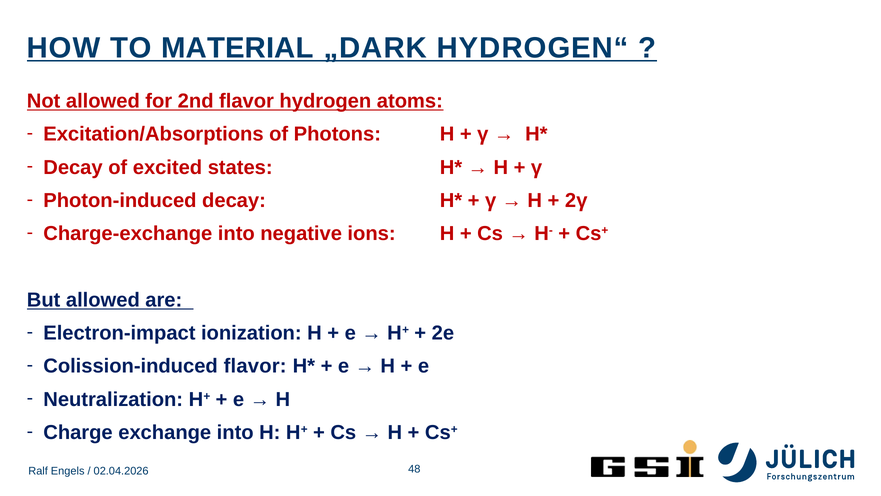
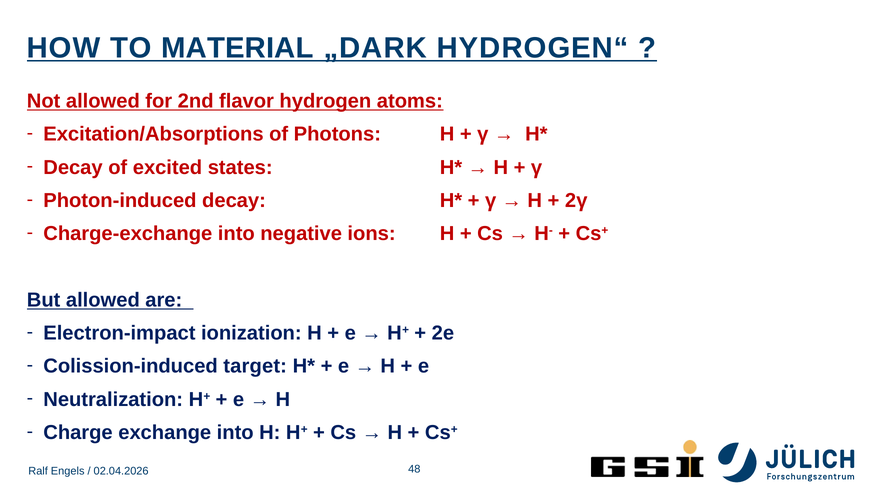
Colission-induced flavor: flavor -> target
